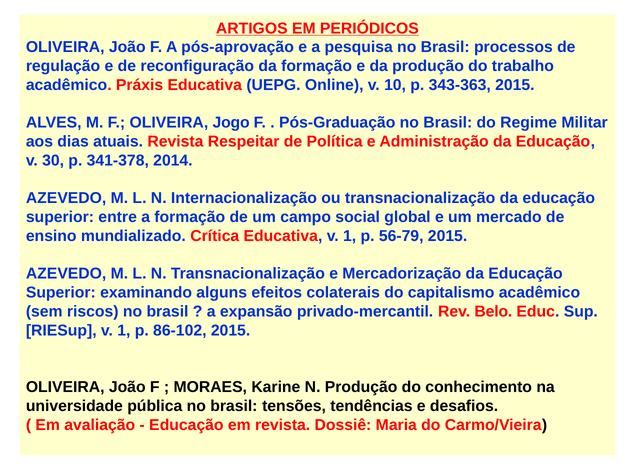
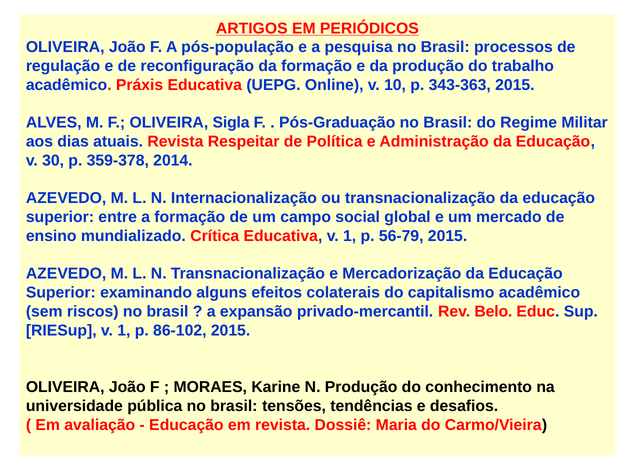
pós-aprovação: pós-aprovação -> pós-população
Jogo: Jogo -> Sigla
341-378: 341-378 -> 359-378
